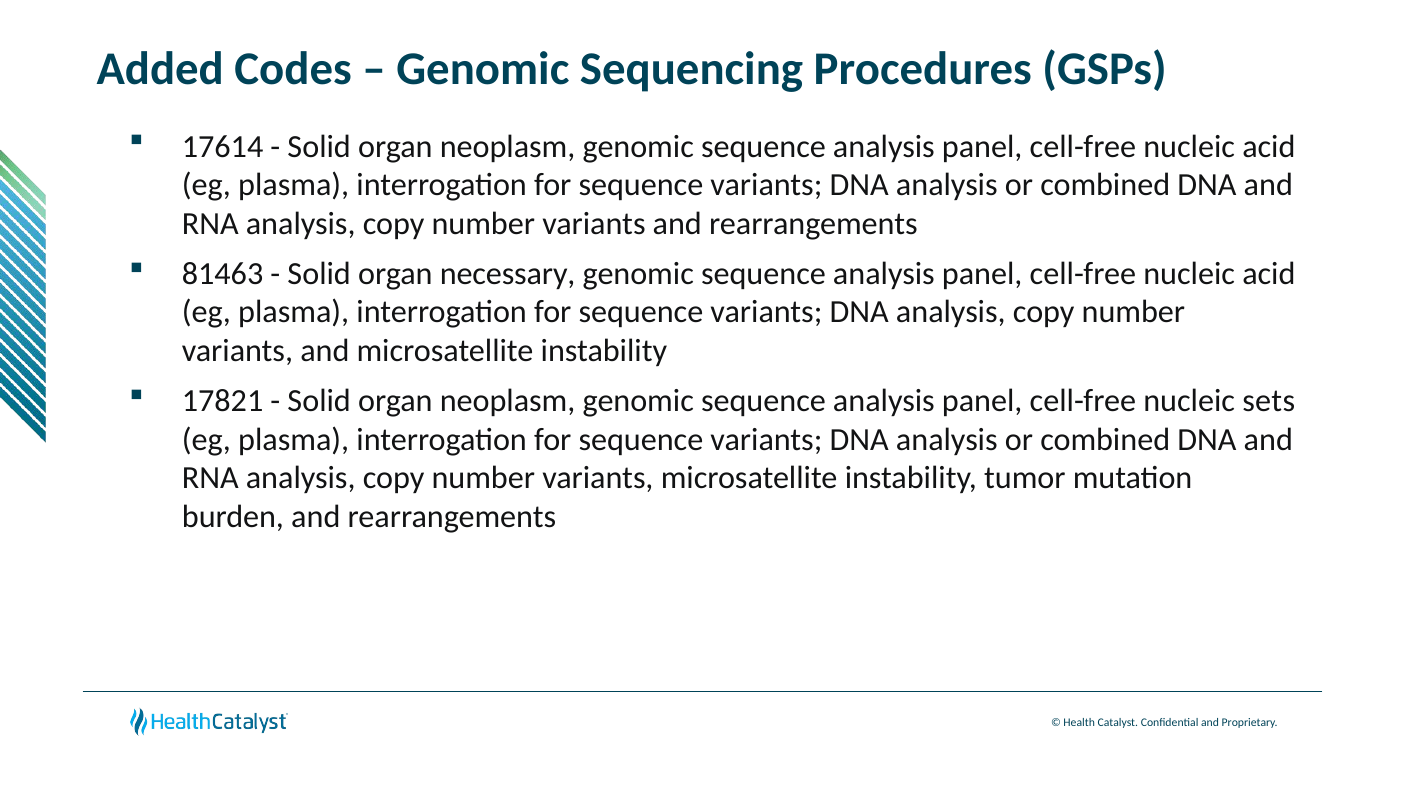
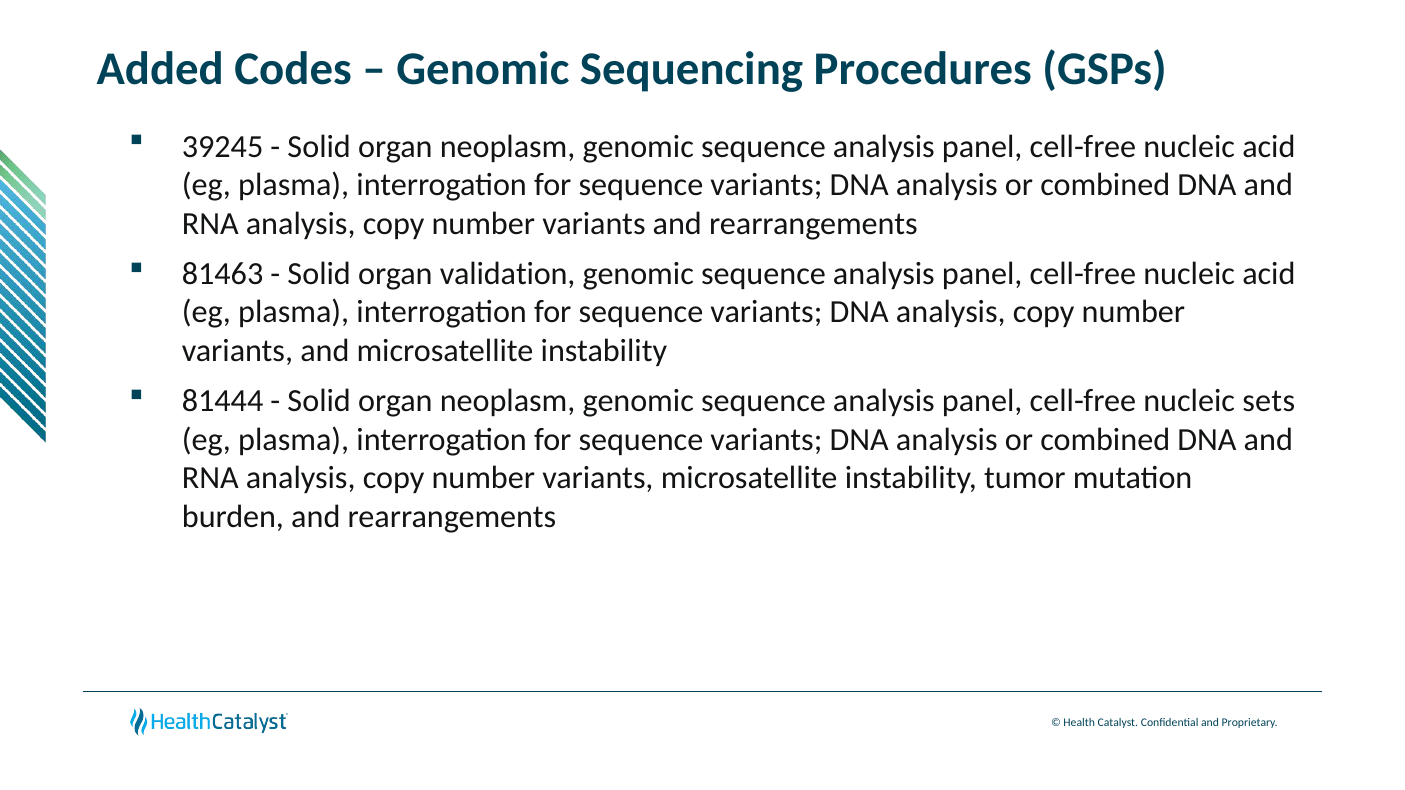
17614: 17614 -> 39245
necessary: necessary -> validation
17821: 17821 -> 81444
